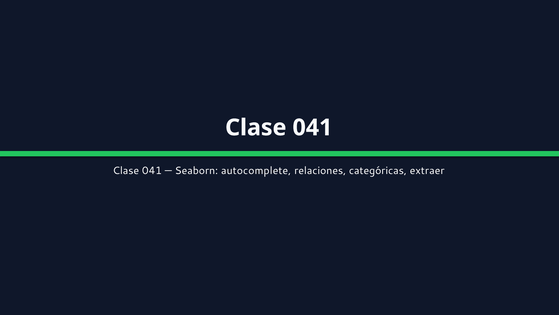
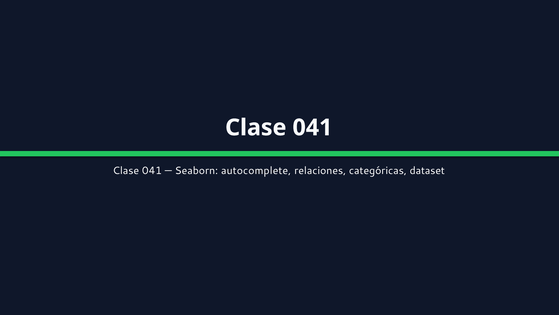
extraer: extraer -> dataset
